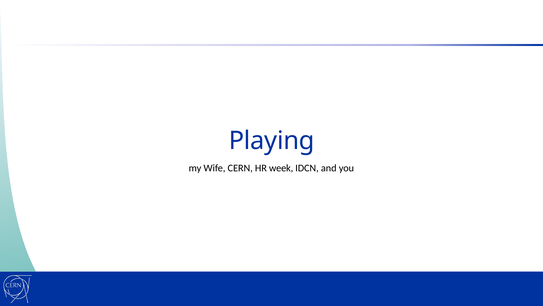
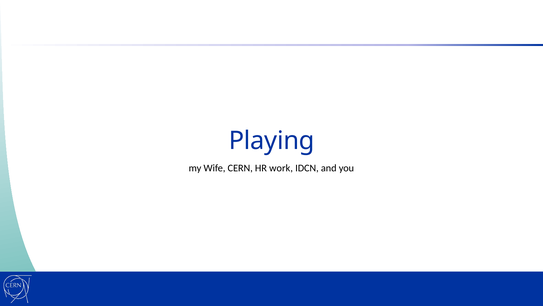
week: week -> work
